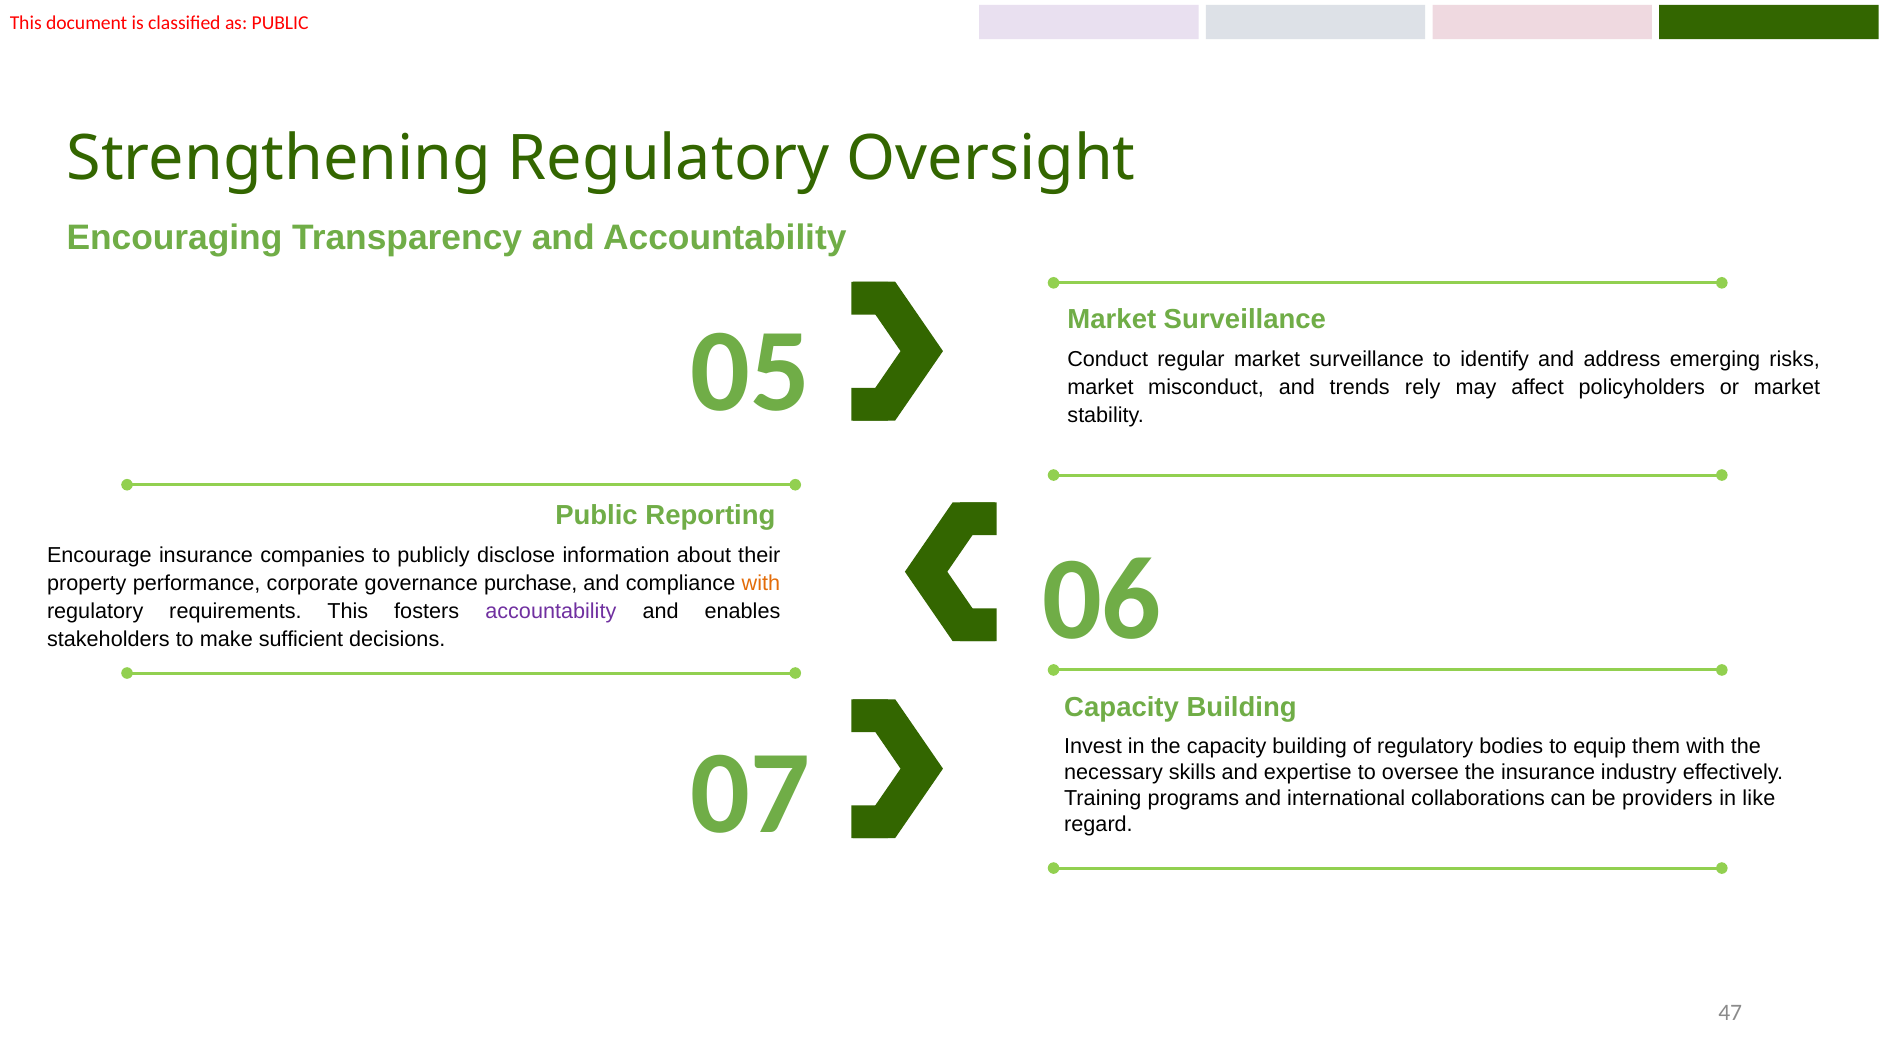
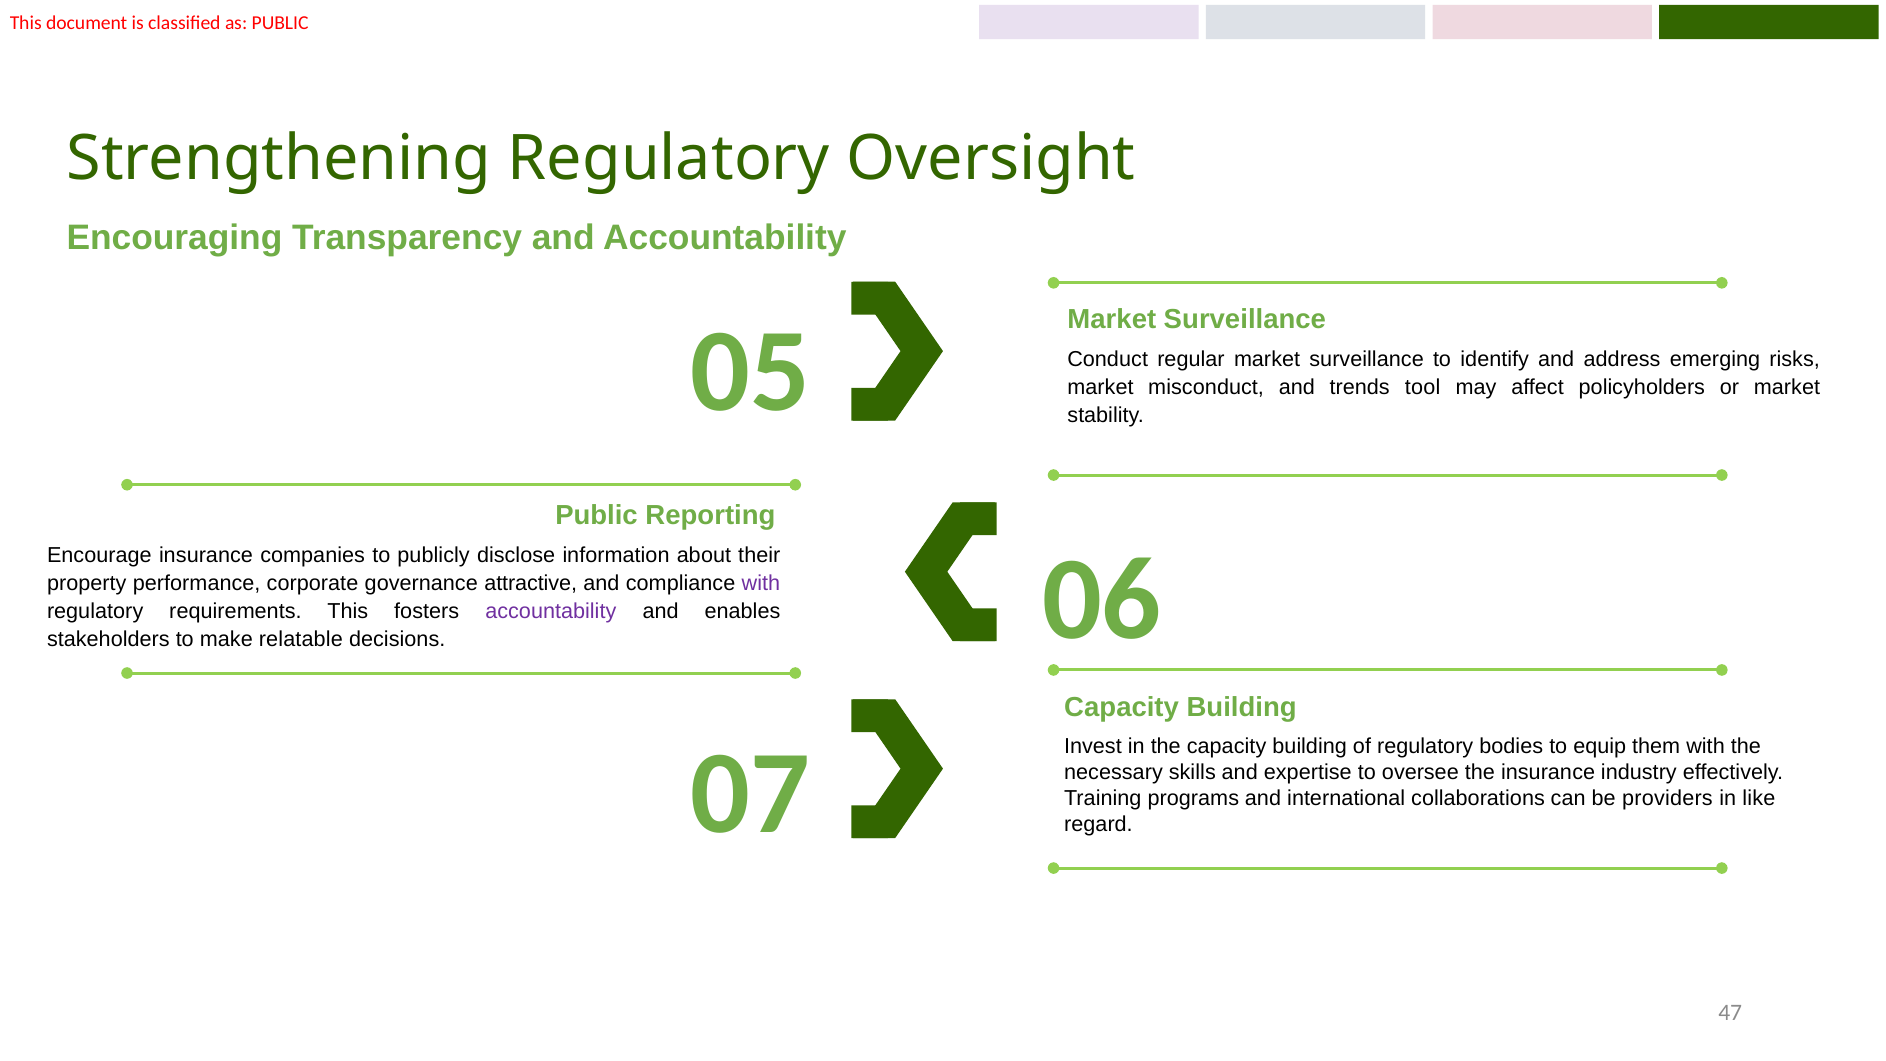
rely: rely -> tool
purchase: purchase -> attractive
with at (761, 583) colour: orange -> purple
sufficient: sufficient -> relatable
